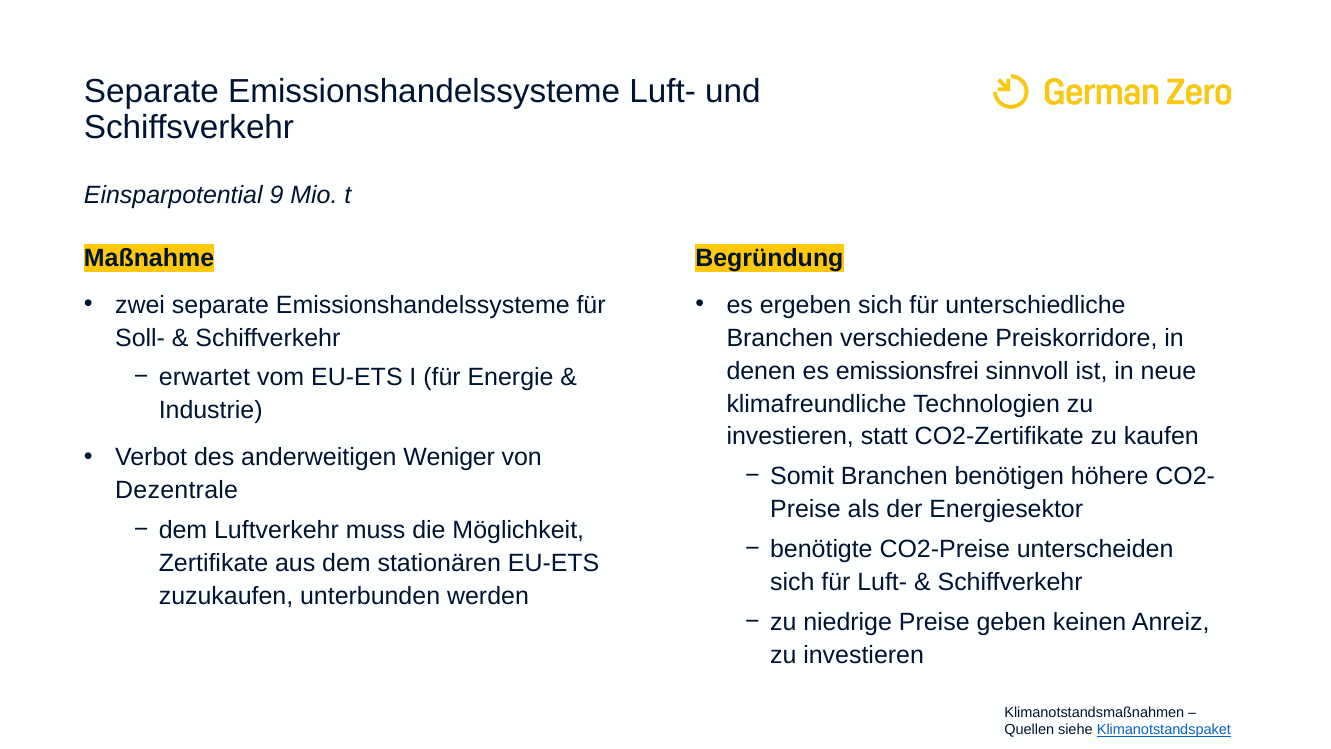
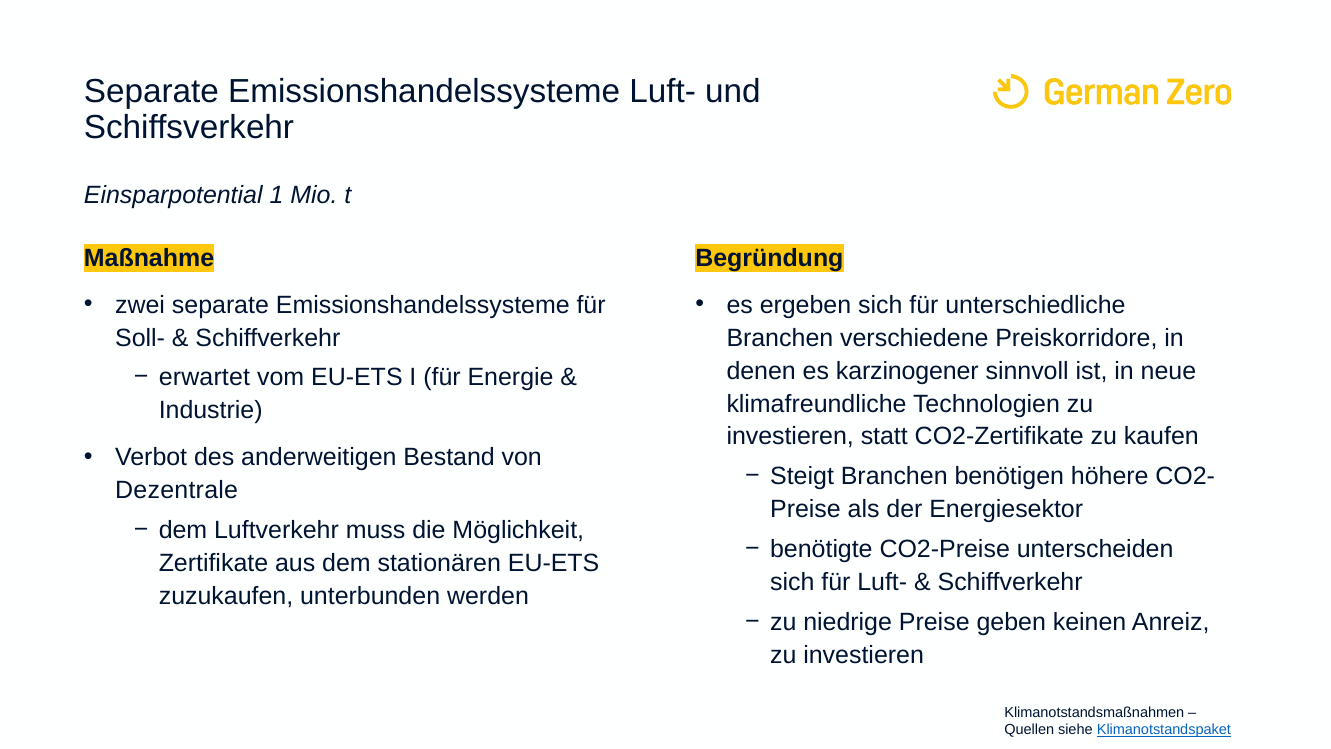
9: 9 -> 1
emissionsfrei: emissionsfrei -> karzinogener
Weniger: Weniger -> Bestand
Somit: Somit -> Steigt
